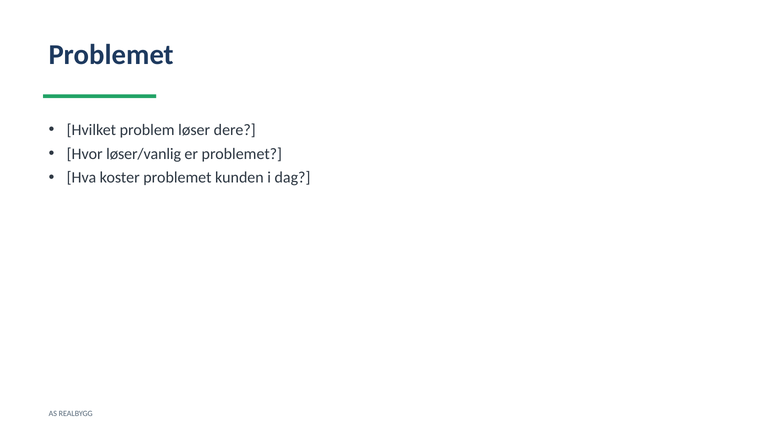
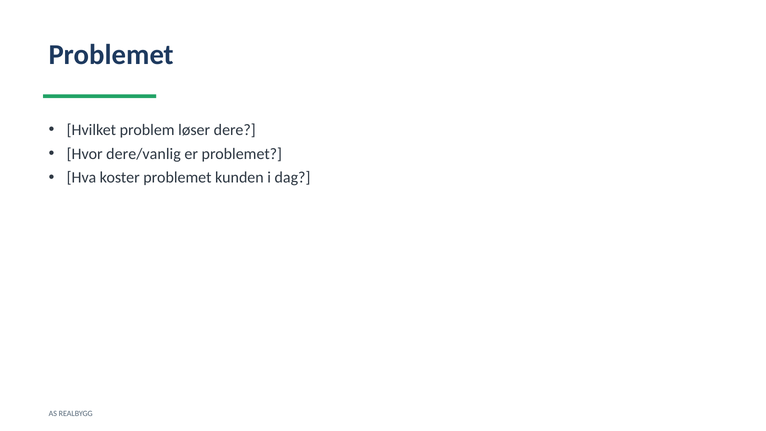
løser/vanlig: løser/vanlig -> dere/vanlig
